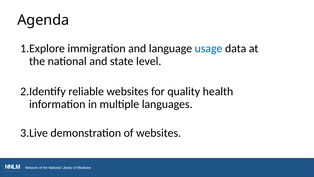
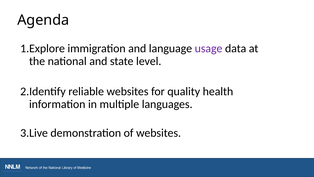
usage colour: blue -> purple
